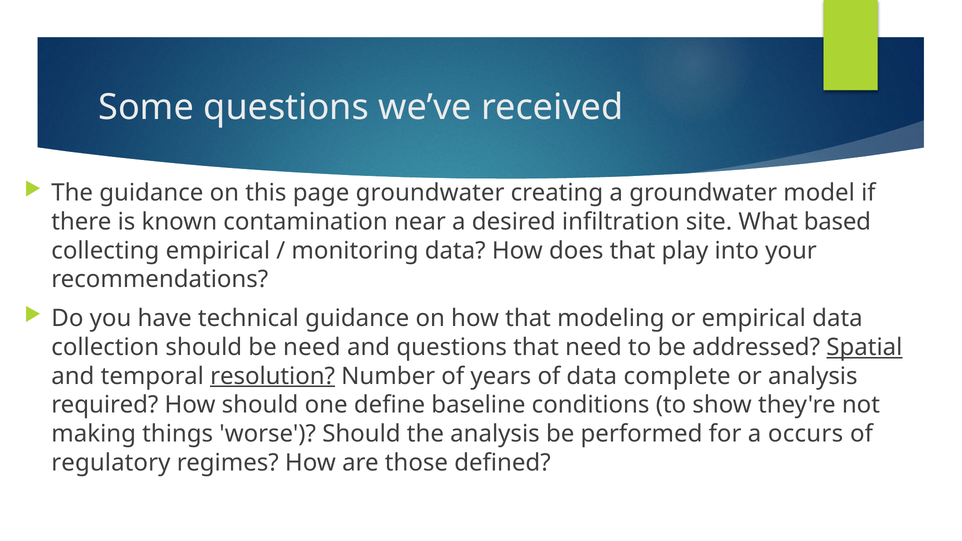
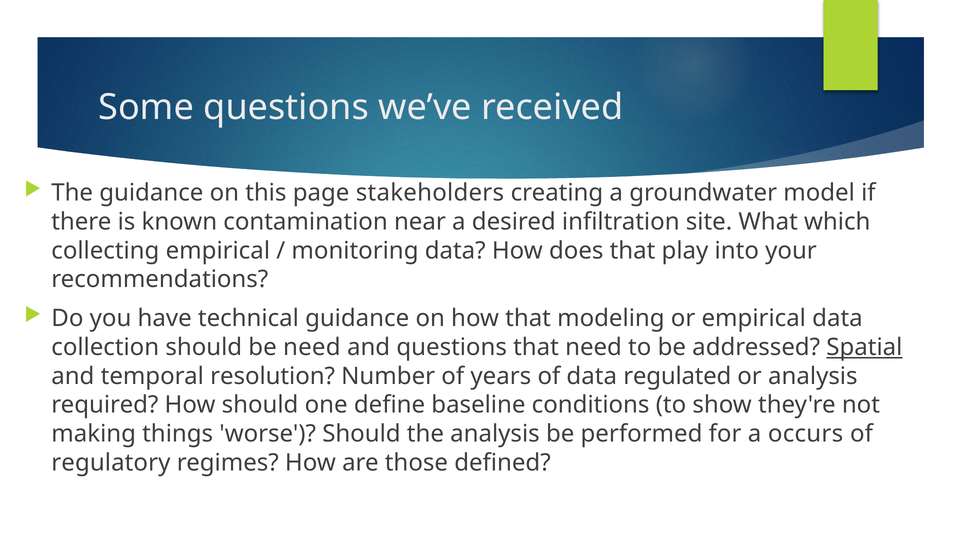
page groundwater: groundwater -> stakeholders
based: based -> which
resolution underline: present -> none
complete: complete -> regulated
